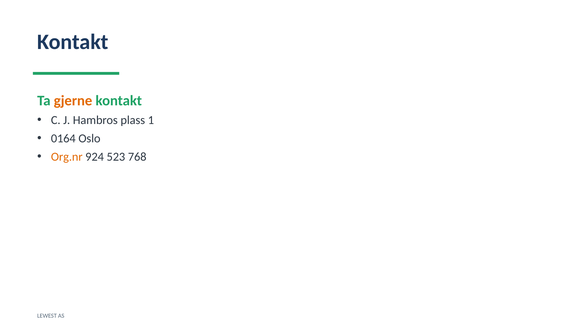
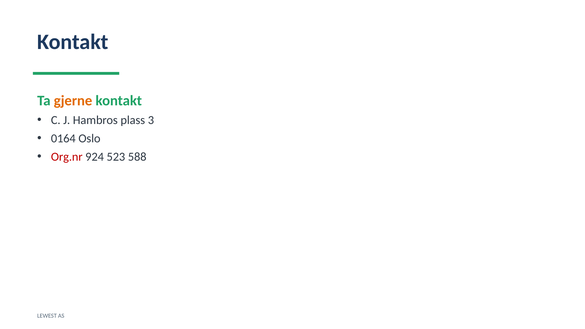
1: 1 -> 3
Org.nr colour: orange -> red
768: 768 -> 588
